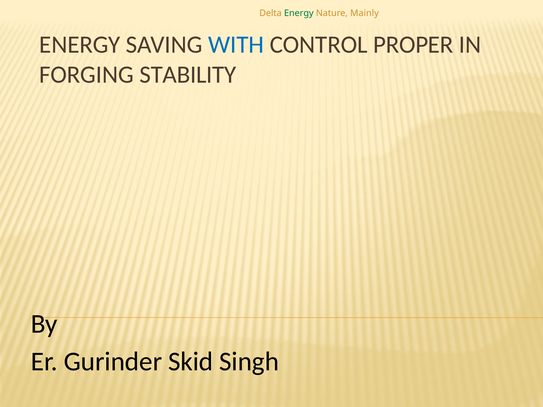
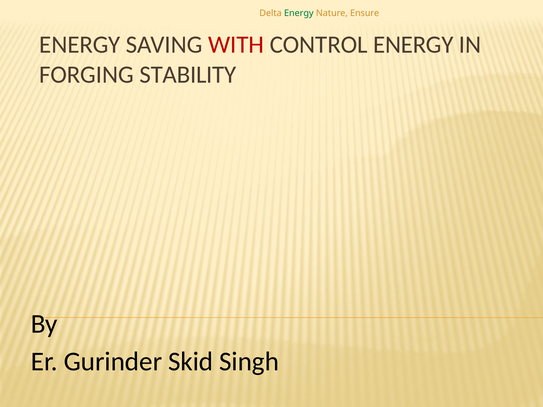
Mainly: Mainly -> Ensure
WITH colour: blue -> red
CONTROL PROPER: PROPER -> ENERGY
